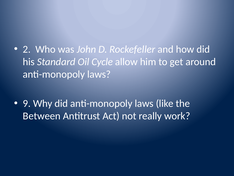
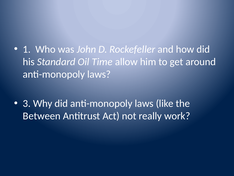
2: 2 -> 1
Cycle: Cycle -> Time
9: 9 -> 3
